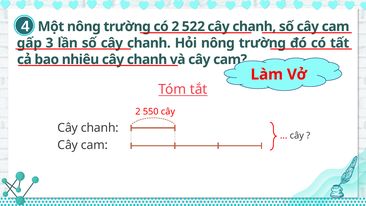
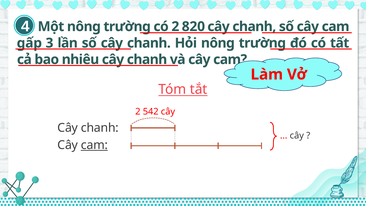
522: 522 -> 820
550: 550 -> 542
cam at (94, 145) underline: none -> present
